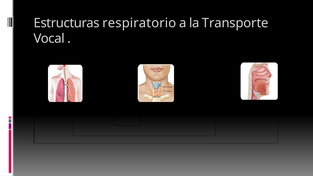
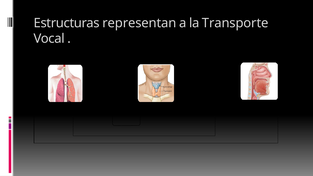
respiratorio: respiratorio -> representan
